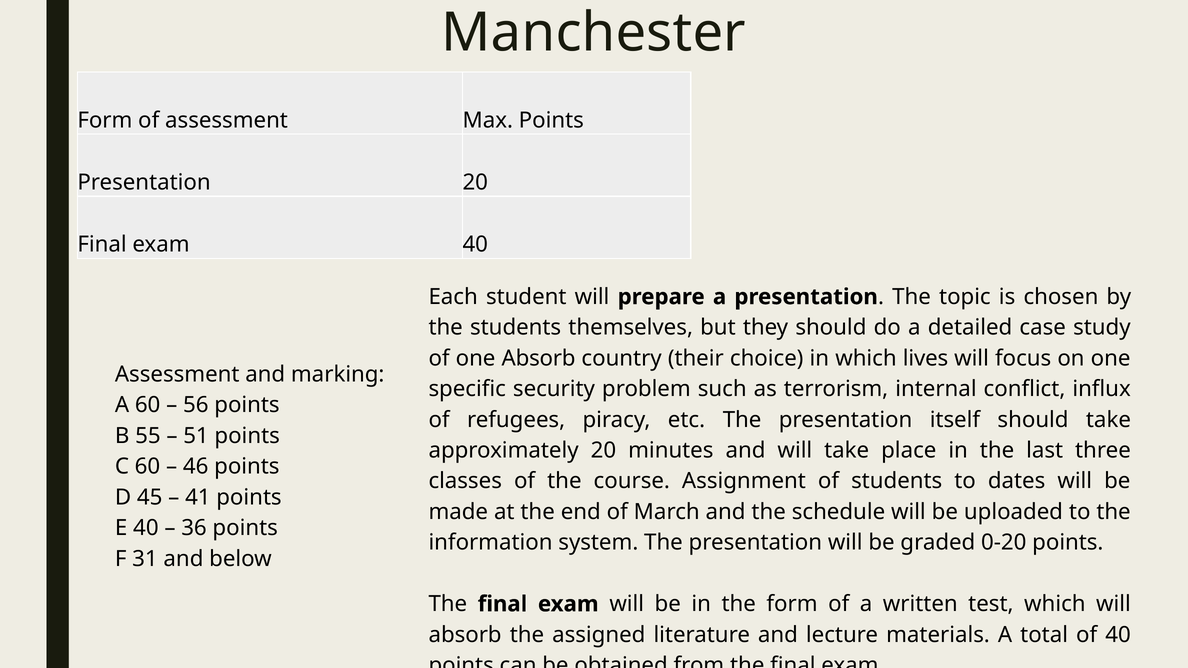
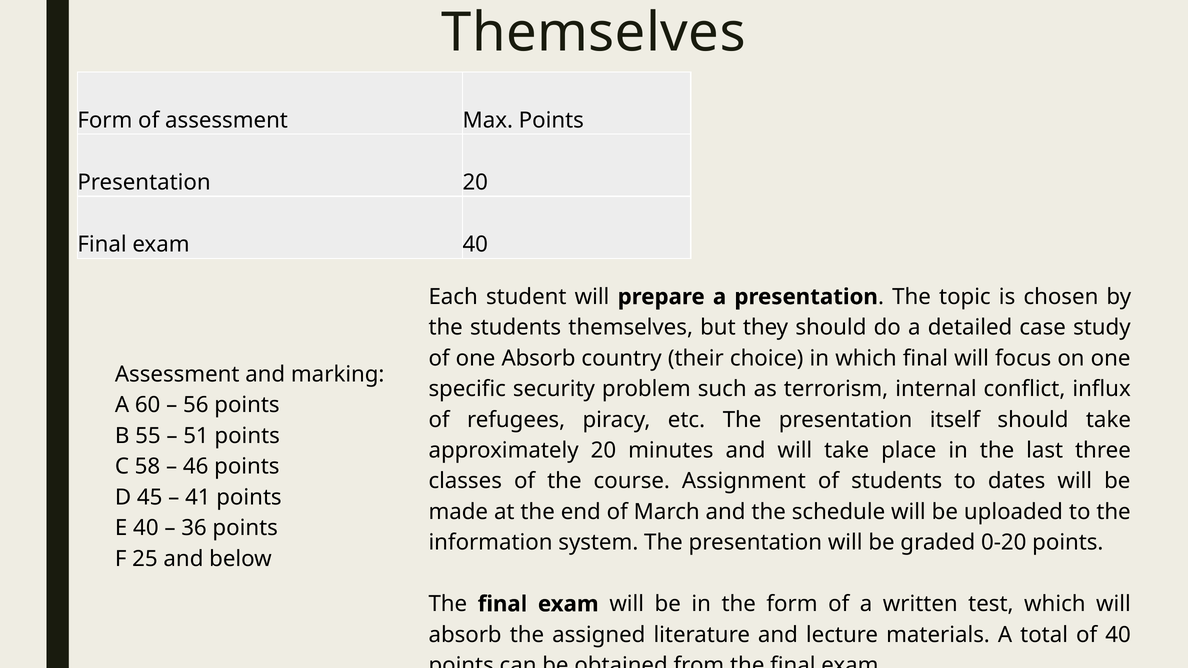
Manchester at (594, 33): Manchester -> Themselves
which lives: lives -> final
C 60: 60 -> 58
31: 31 -> 25
